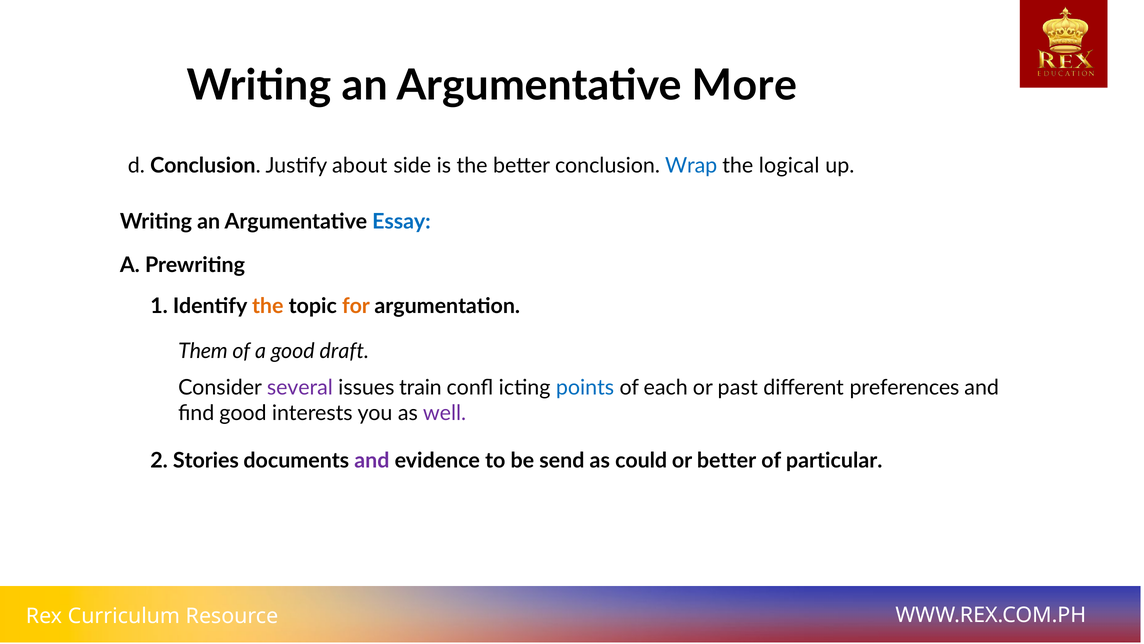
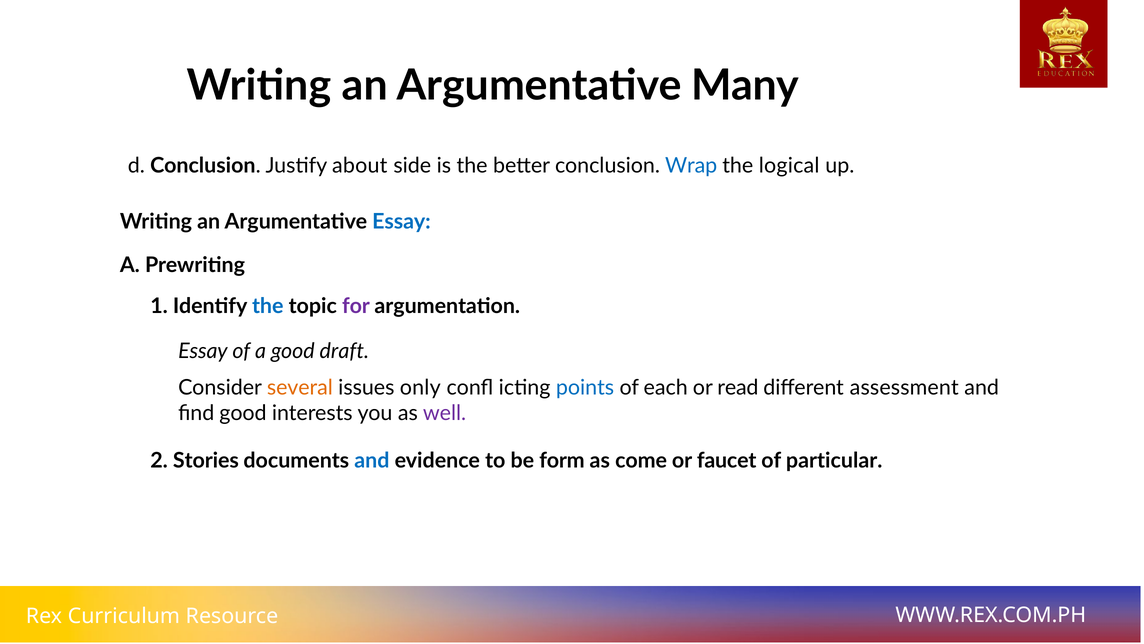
More: More -> Many
the at (268, 306) colour: orange -> blue
for colour: orange -> purple
Them at (203, 351): Them -> Essay
several colour: purple -> orange
train: train -> only
past: past -> read
preferences: preferences -> assessment
and at (372, 460) colour: purple -> blue
send: send -> form
could: could -> come
or better: better -> faucet
